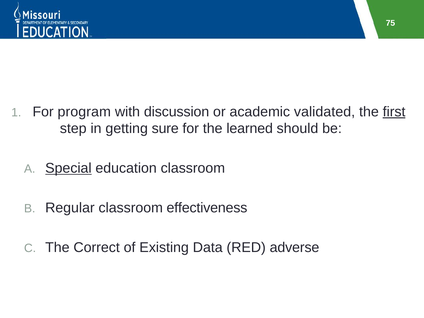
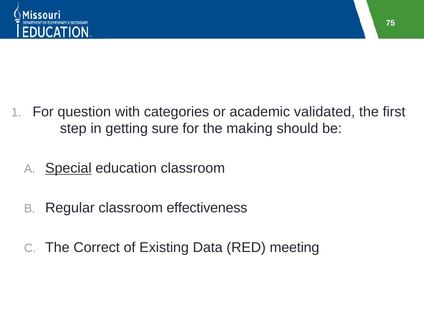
program: program -> question
discussion: discussion -> categories
first underline: present -> none
learned: learned -> making
adverse: adverse -> meeting
